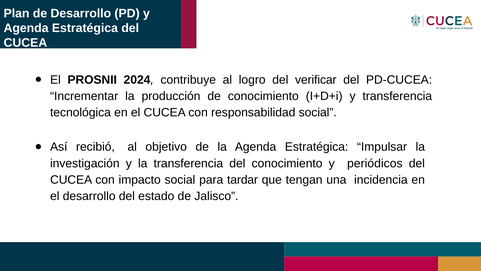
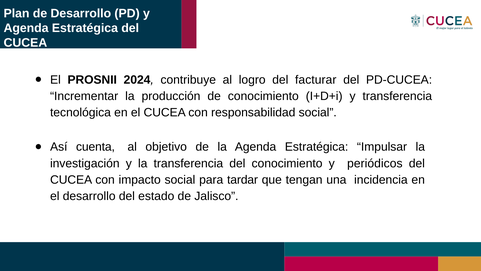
verificar: verificar -> facturar
recibió: recibió -> cuenta
